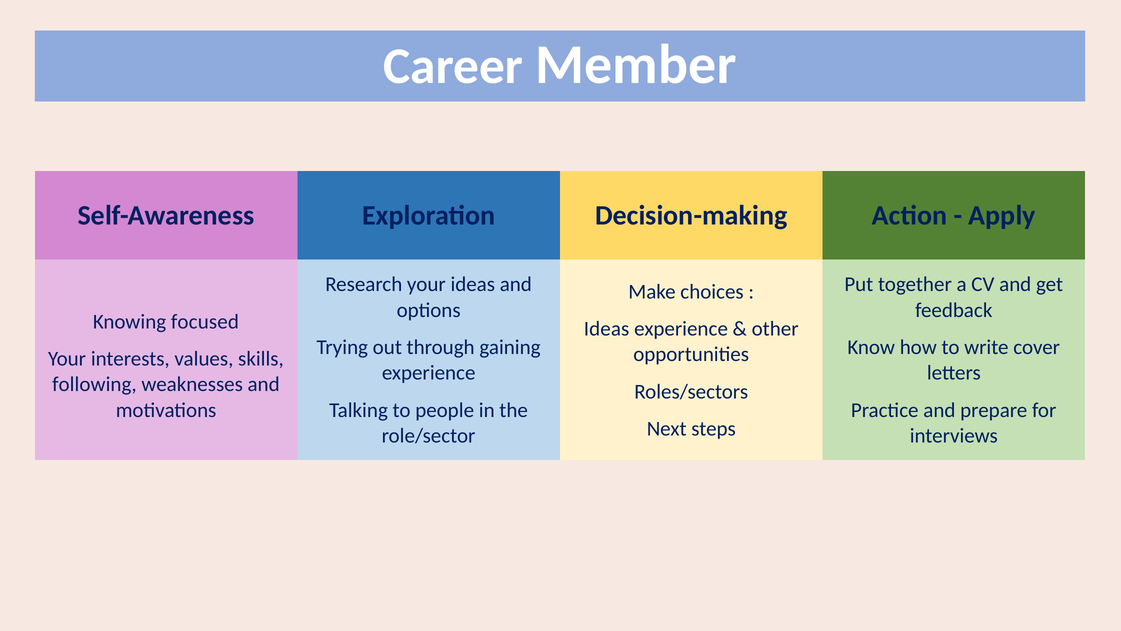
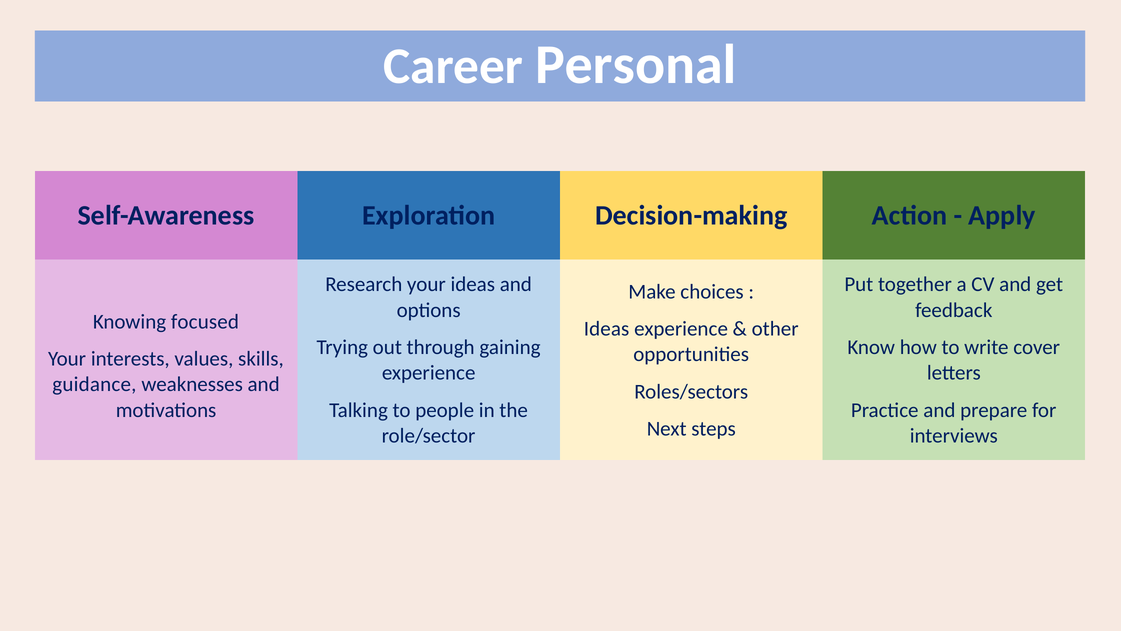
Member: Member -> Personal
following: following -> guidance
